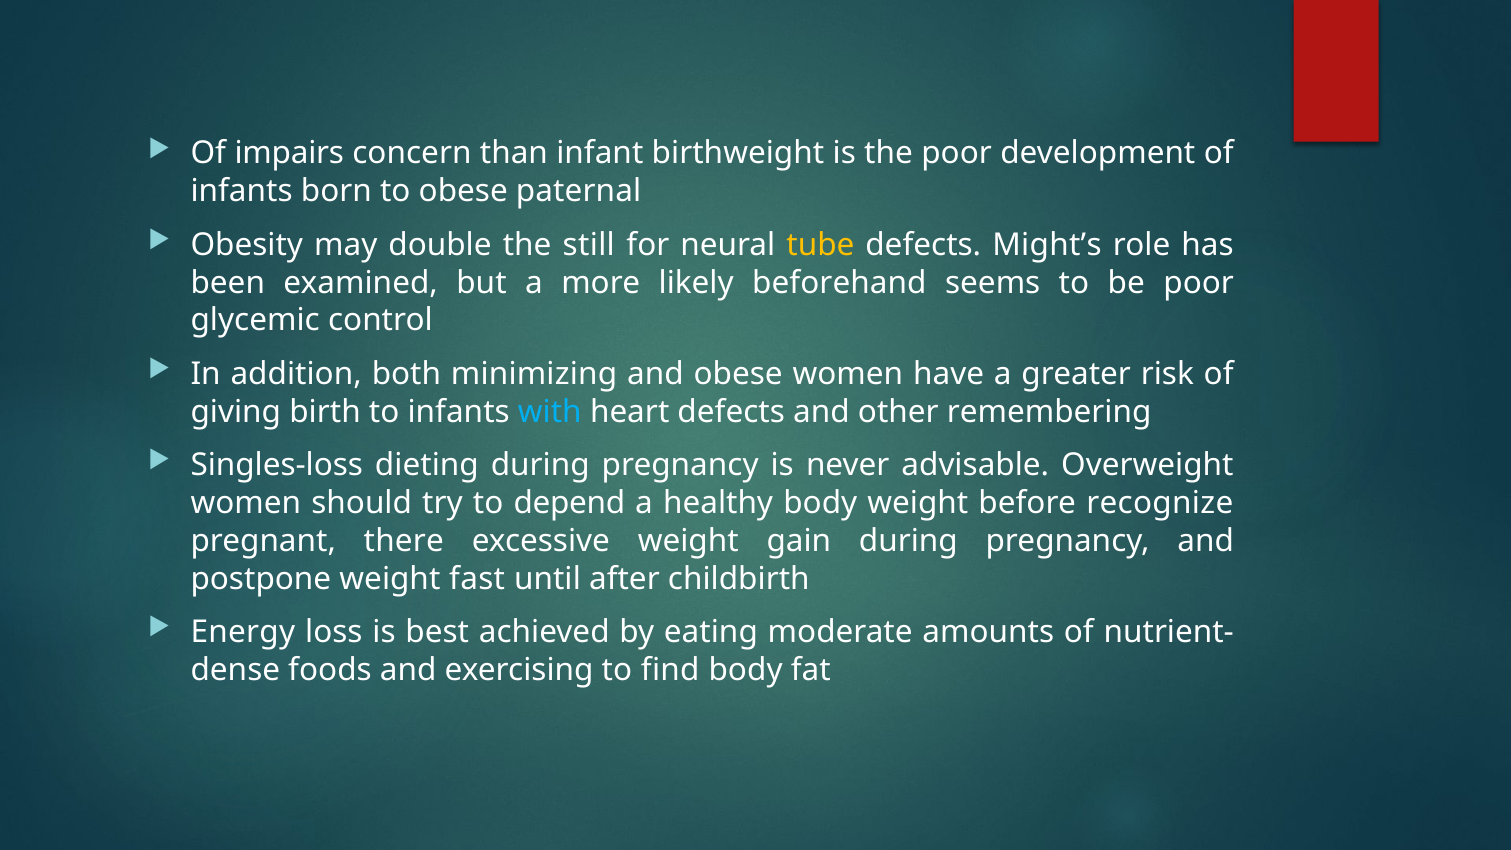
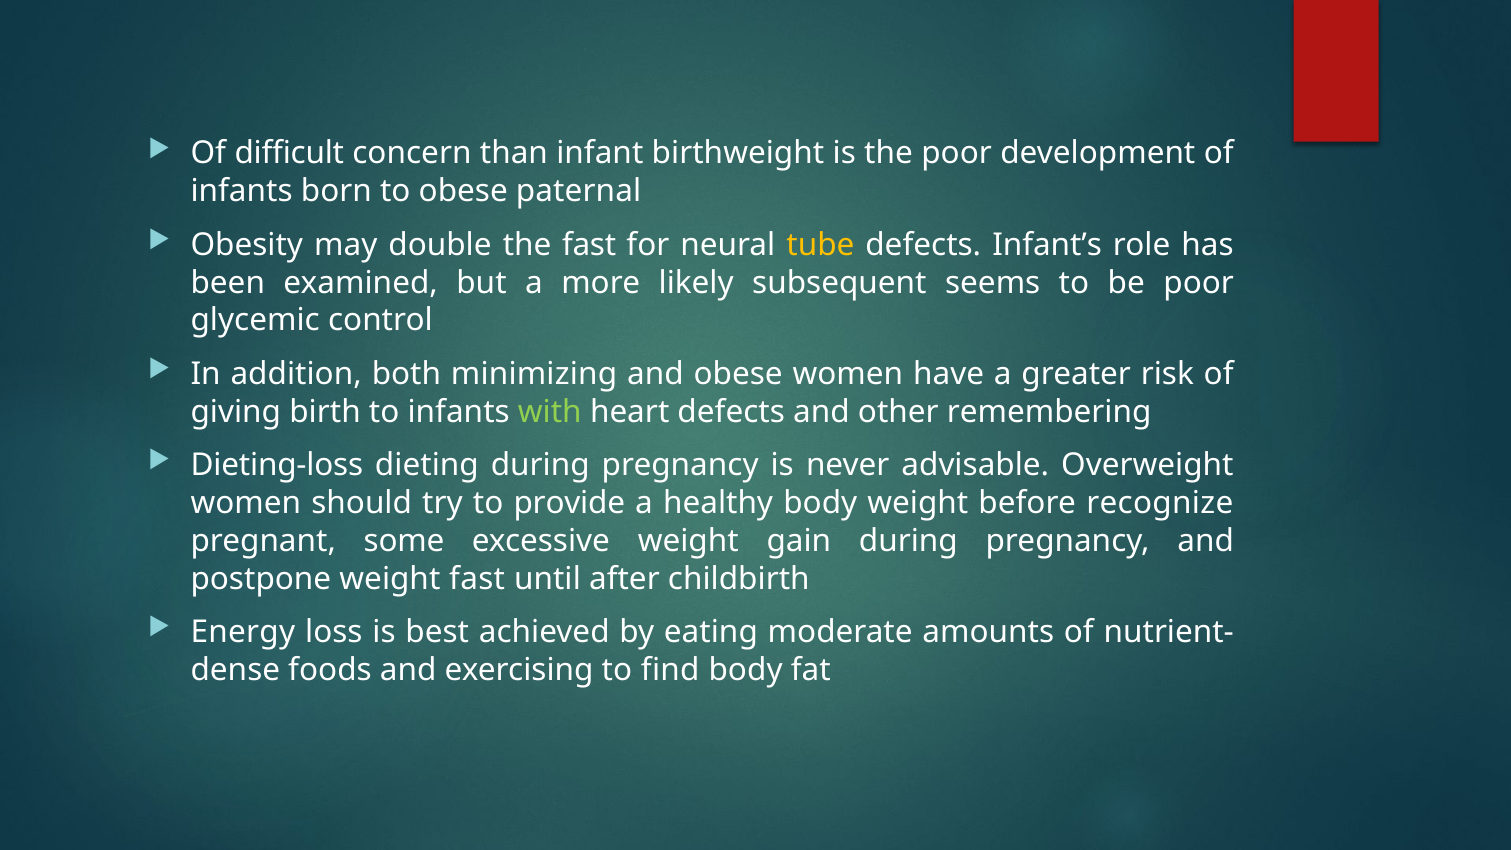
impairs: impairs -> difficult
the still: still -> fast
Might’s: Might’s -> Infant’s
beforehand: beforehand -> subsequent
with colour: light blue -> light green
Singles-loss: Singles-loss -> Dieting-loss
depend: depend -> provide
there: there -> some
